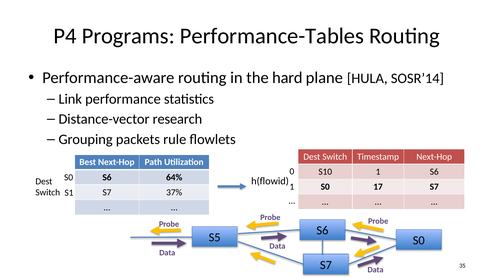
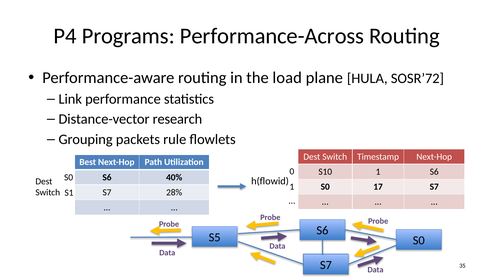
Performance-Tables: Performance-Tables -> Performance-Across
hard: hard -> load
SOSR’14: SOSR’14 -> SOSR’72
64%: 64% -> 40%
37%: 37% -> 28%
